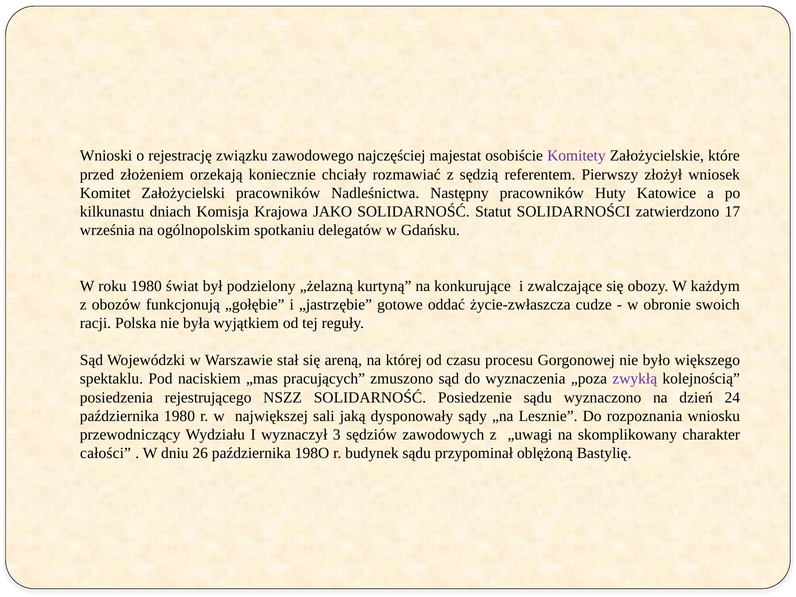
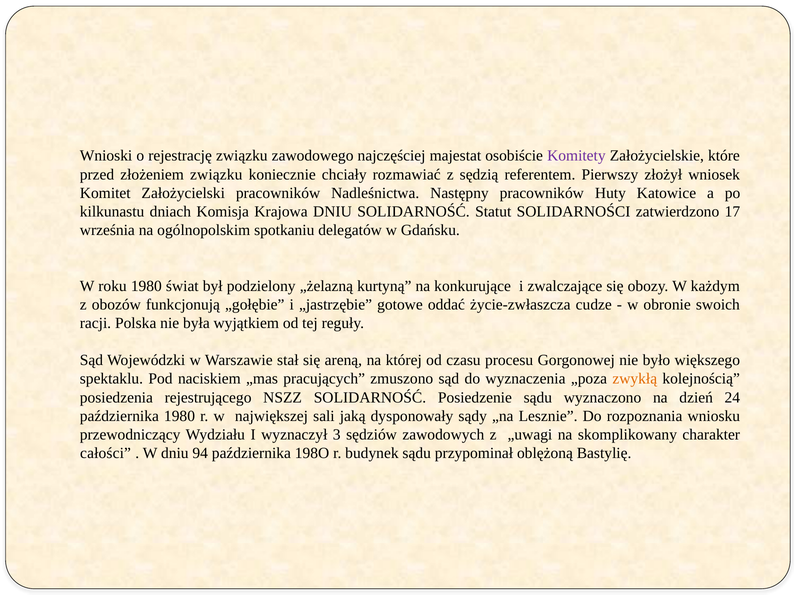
złożeniem orzekają: orzekają -> związku
Krajowa JAKO: JAKO -> DNIU
zwykłą colour: purple -> orange
26: 26 -> 94
